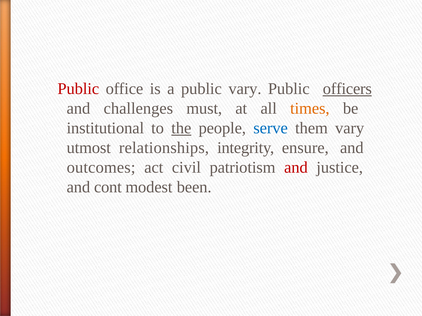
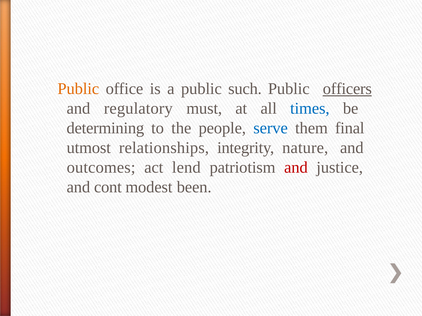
Public at (78, 89) colour: red -> orange
public vary: vary -> such
challenges: challenges -> regulatory
times colour: orange -> blue
institutional: institutional -> determining
the underline: present -> none
them vary: vary -> final
ensure: ensure -> nature
civil: civil -> lend
